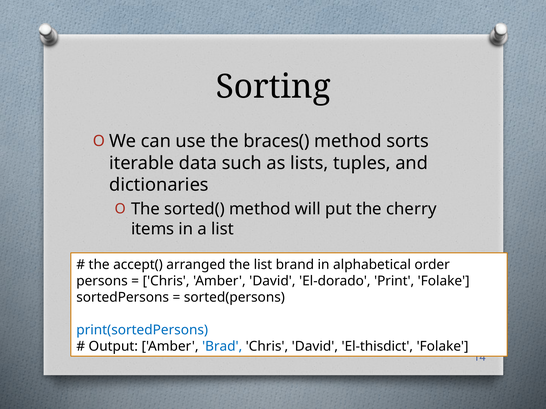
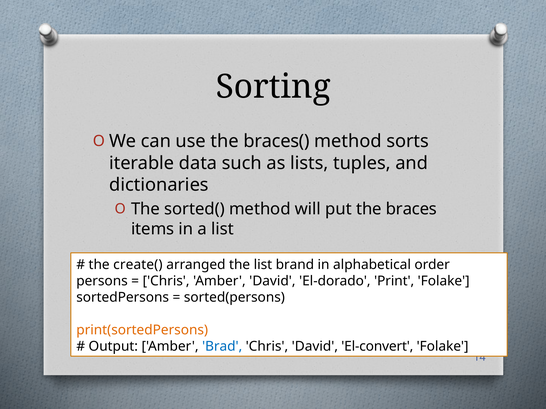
cherry: cherry -> braces
accept(: accept( -> create(
print(sortedPersons colour: blue -> orange
El-thisdict: El-thisdict -> El-convert
